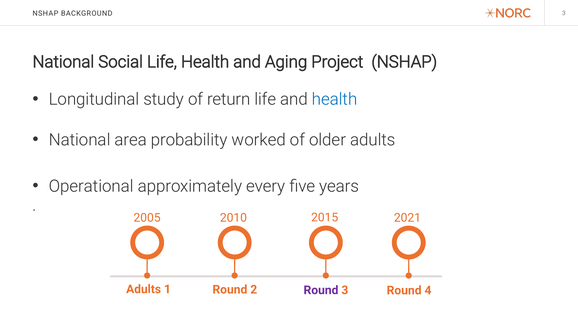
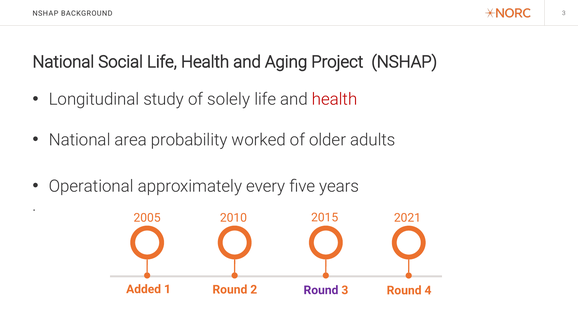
return: return -> solely
health at (335, 99) colour: blue -> red
Adults at (144, 289): Adults -> Added
